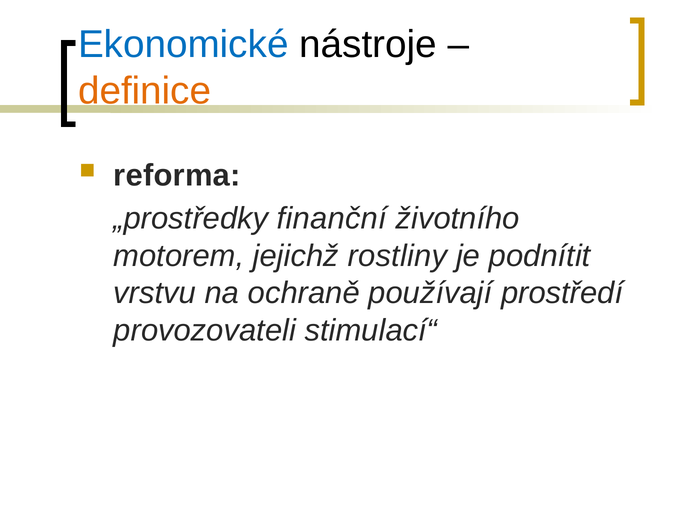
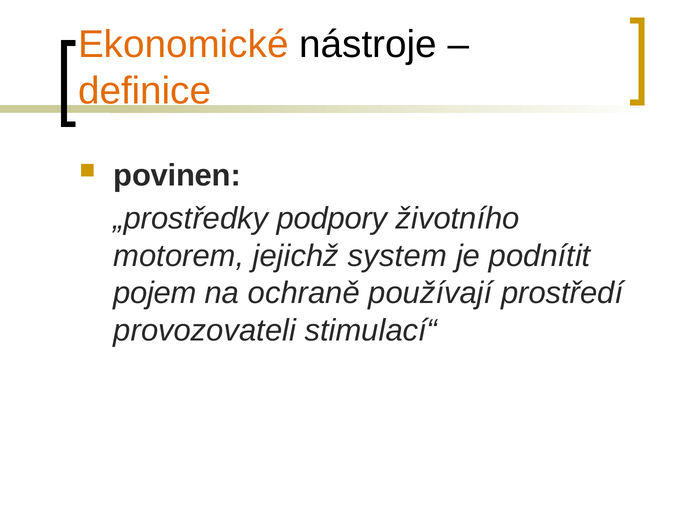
Ekonomické colour: blue -> orange
reforma: reforma -> povinen
finanční: finanční -> podpory
rostliny: rostliny -> system
vrstvu: vrstvu -> pojem
